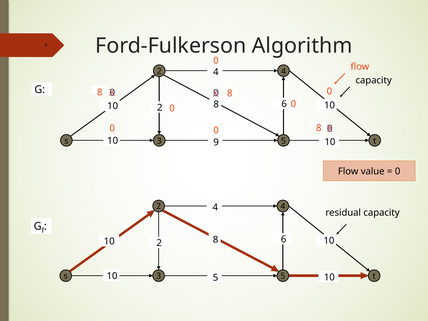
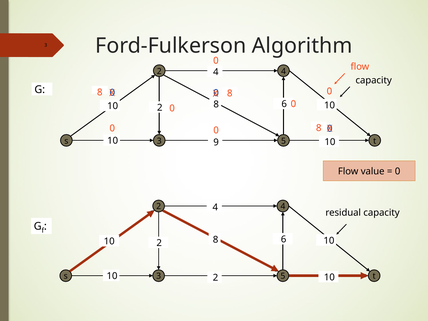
10 5: 5 -> 2
